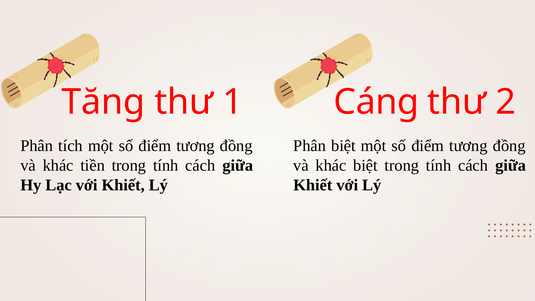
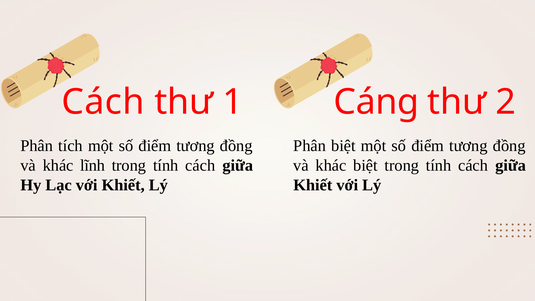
Tăng at (103, 102): Tăng -> Cách
tiền: tiền -> lĩnh
